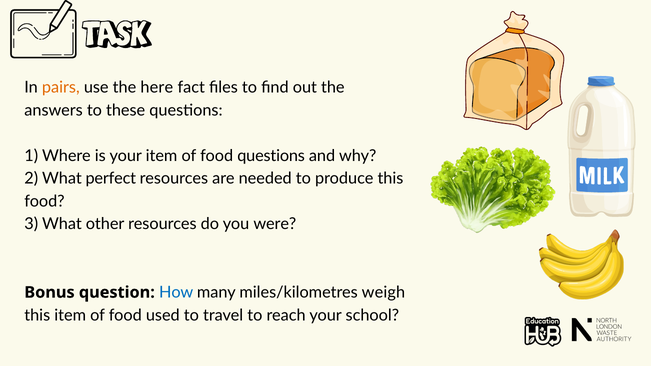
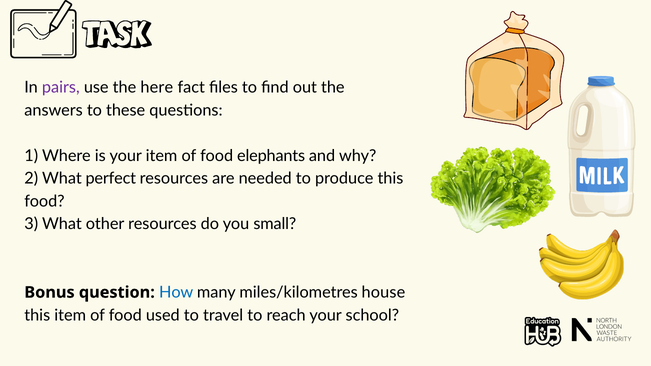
pairs colour: orange -> purple
food questions: questions -> elephants
were: were -> small
weigh: weigh -> house
